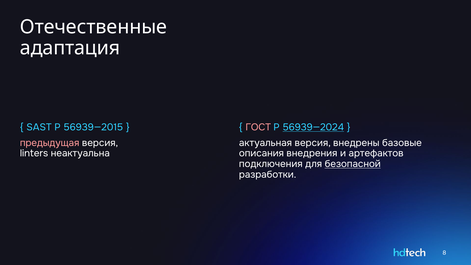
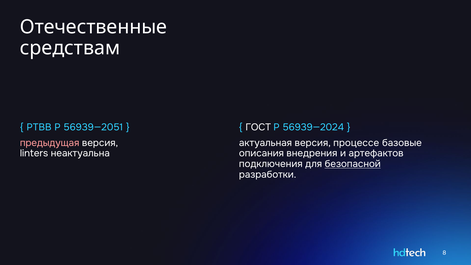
адаптация: адаптация -> средствам
SAST: SAST -> PTBB
56939—2015: 56939—2015 -> 56939—2051
ГОСТ colour: pink -> white
56939—2024 underline: present -> none
внедрены: внедрены -> процессе
